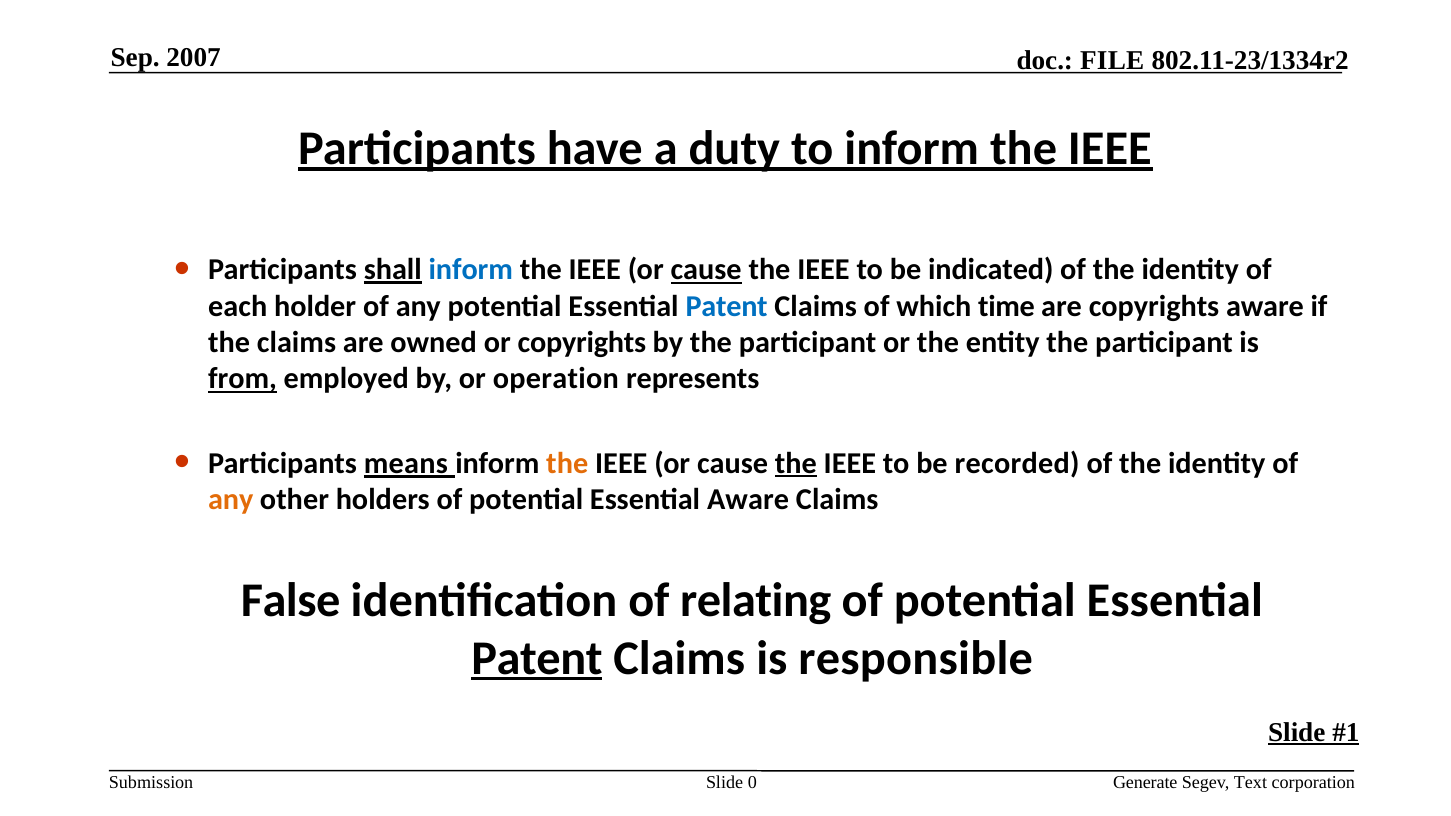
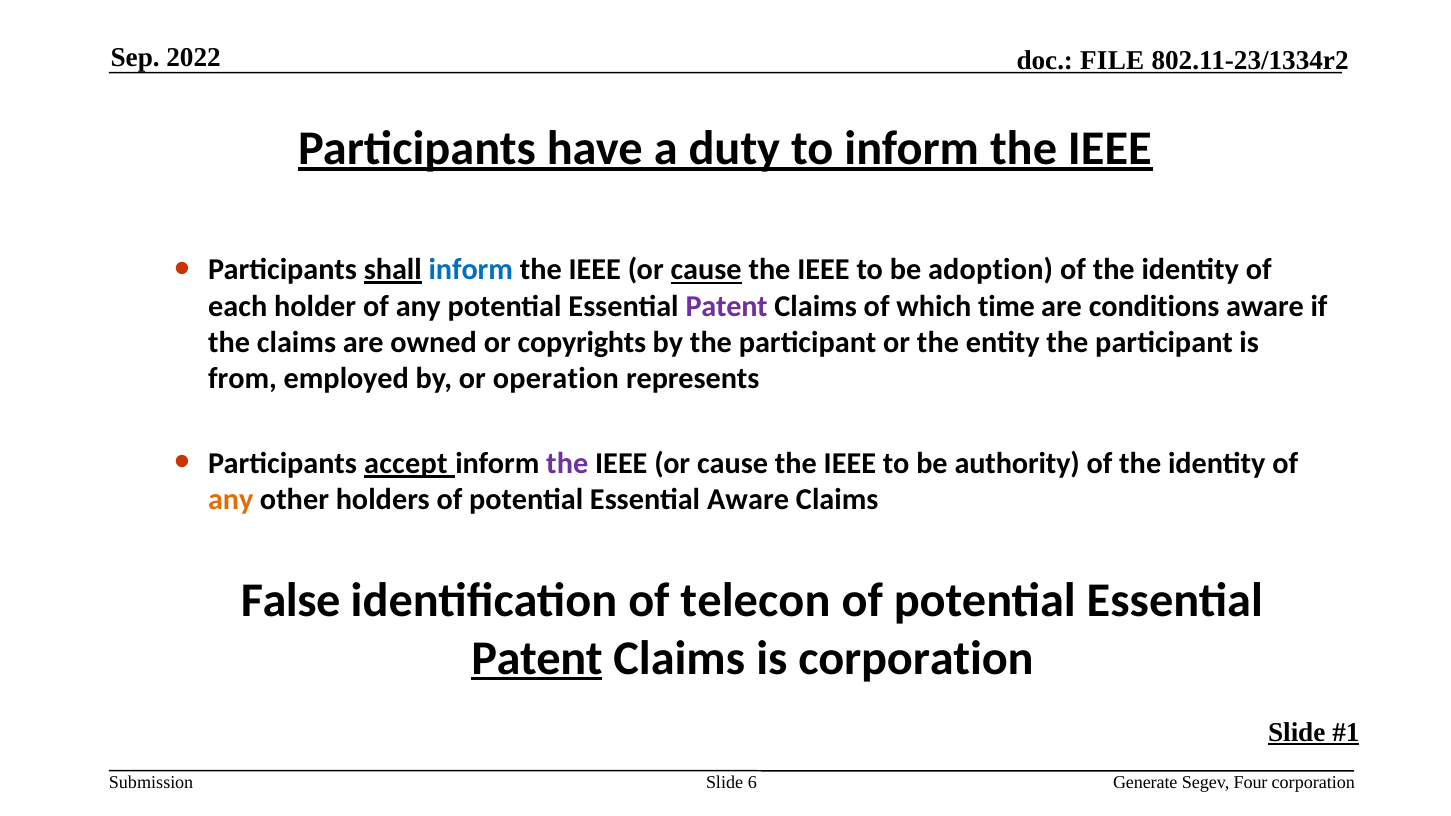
2007: 2007 -> 2022
indicated: indicated -> adoption
Patent at (727, 306) colour: blue -> purple
are copyrights: copyrights -> conditions
from underline: present -> none
means: means -> accept
the at (567, 463) colour: orange -> purple
the at (796, 463) underline: present -> none
recorded: recorded -> authority
relating: relating -> telecon
is responsible: responsible -> corporation
0: 0 -> 6
Text: Text -> Four
